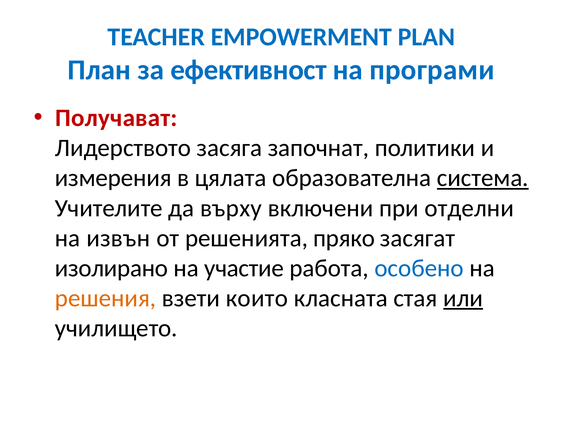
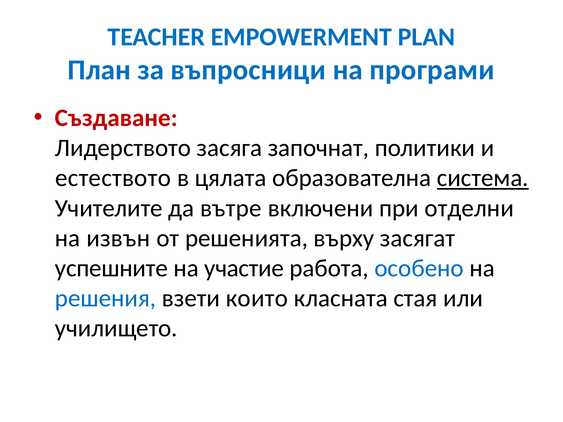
ефективност: ефективност -> въпросници
Получават: Получават -> Създаване
измерения: измерения -> естеството
върху: върху -> вътре
пряко: пряко -> върху
изолирано: изолирано -> успешните
решения colour: orange -> blue
или underline: present -> none
